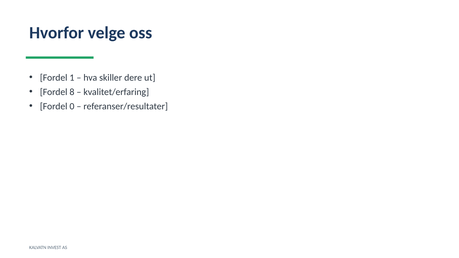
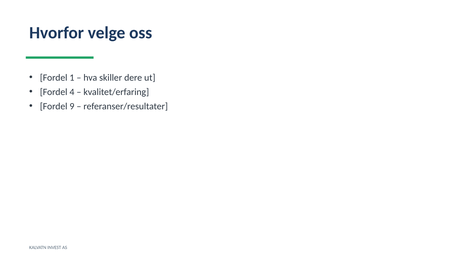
8: 8 -> 4
0: 0 -> 9
